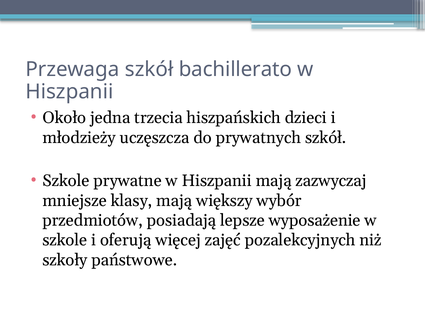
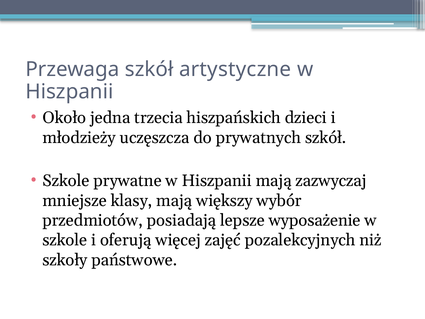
bachillerato: bachillerato -> artystyczne
